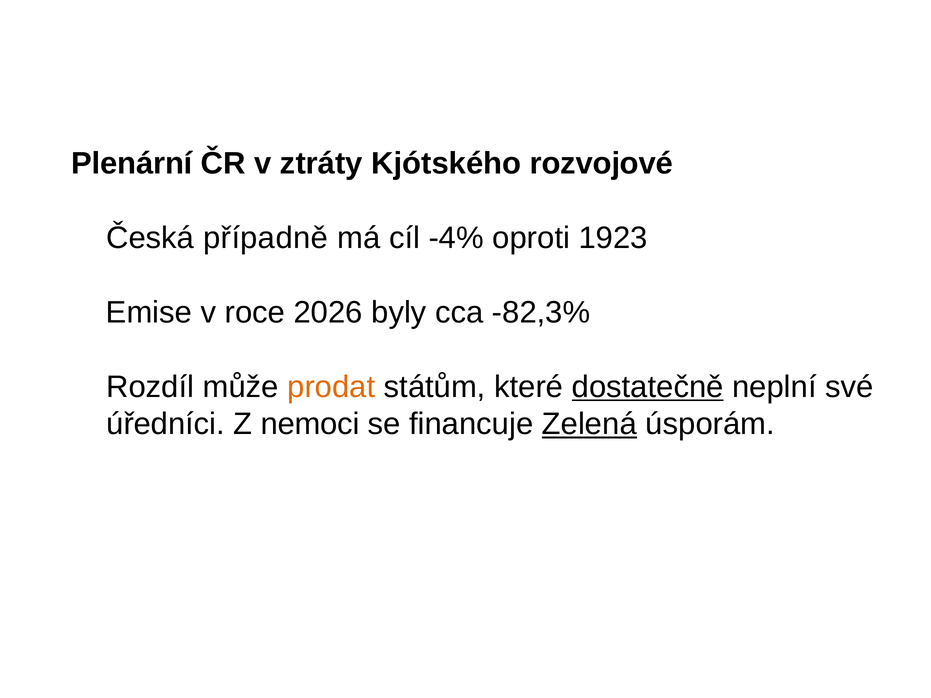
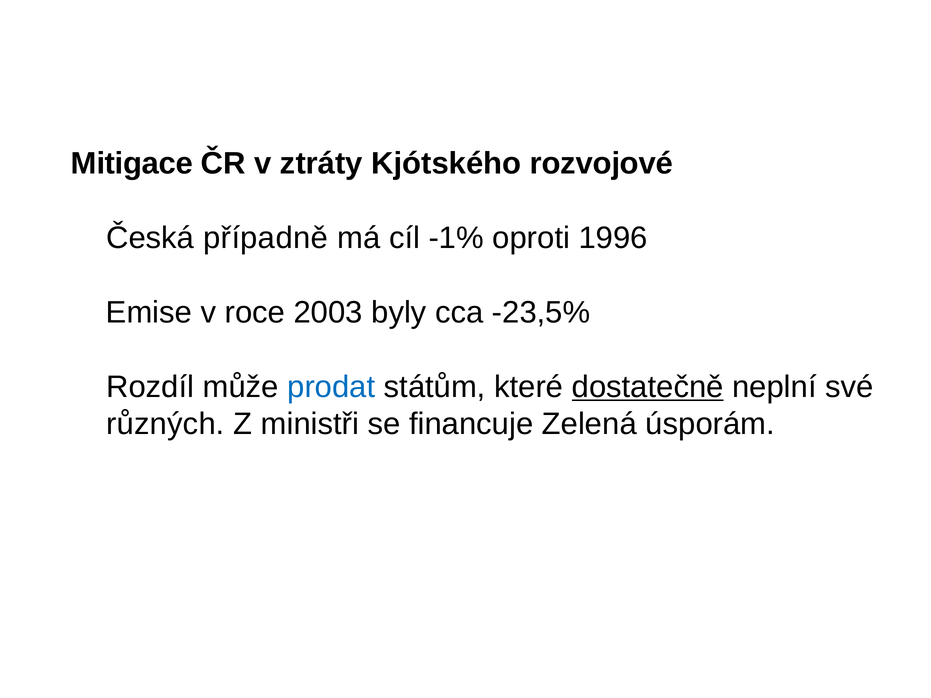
Plenární: Plenární -> Mitigace
-4%: -4% -> -1%
1923: 1923 -> 1996
2026: 2026 -> 2003
-82,3%: -82,3% -> -23,5%
prodat colour: orange -> blue
úředníci: úředníci -> různých
nemoci: nemoci -> ministři
Zelená underline: present -> none
